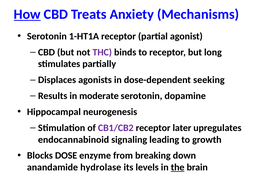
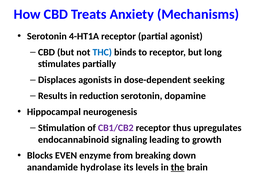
How underline: present -> none
1-HT1A: 1-HT1A -> 4-HT1A
THC colour: purple -> blue
moderate: moderate -> reduction
later: later -> thus
DOSE: DOSE -> EVEN
